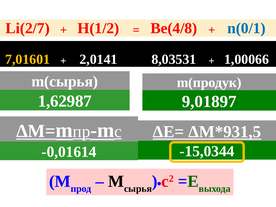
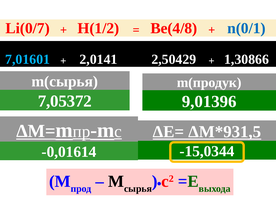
Li(2/7: Li(2/7 -> Li(0/7
7,01601 colour: yellow -> light blue
8,03531: 8,03531 -> 2,50429
1,00066: 1,00066 -> 1,30866
1,62987: 1,62987 -> 7,05372
9,01897: 9,01897 -> 9,01396
